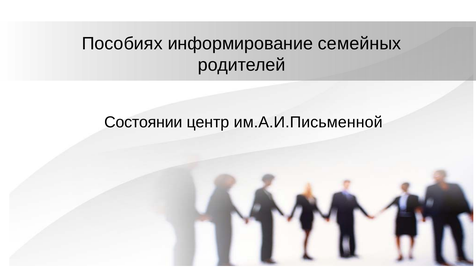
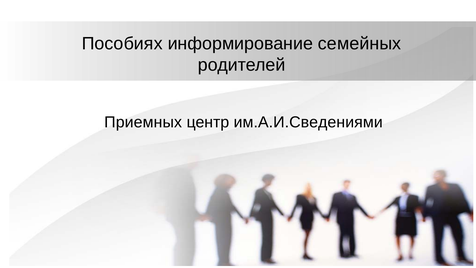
Состоянии: Состоянии -> Приемных
им.А.И.Письменной: им.А.И.Письменной -> им.А.И.Сведениями
